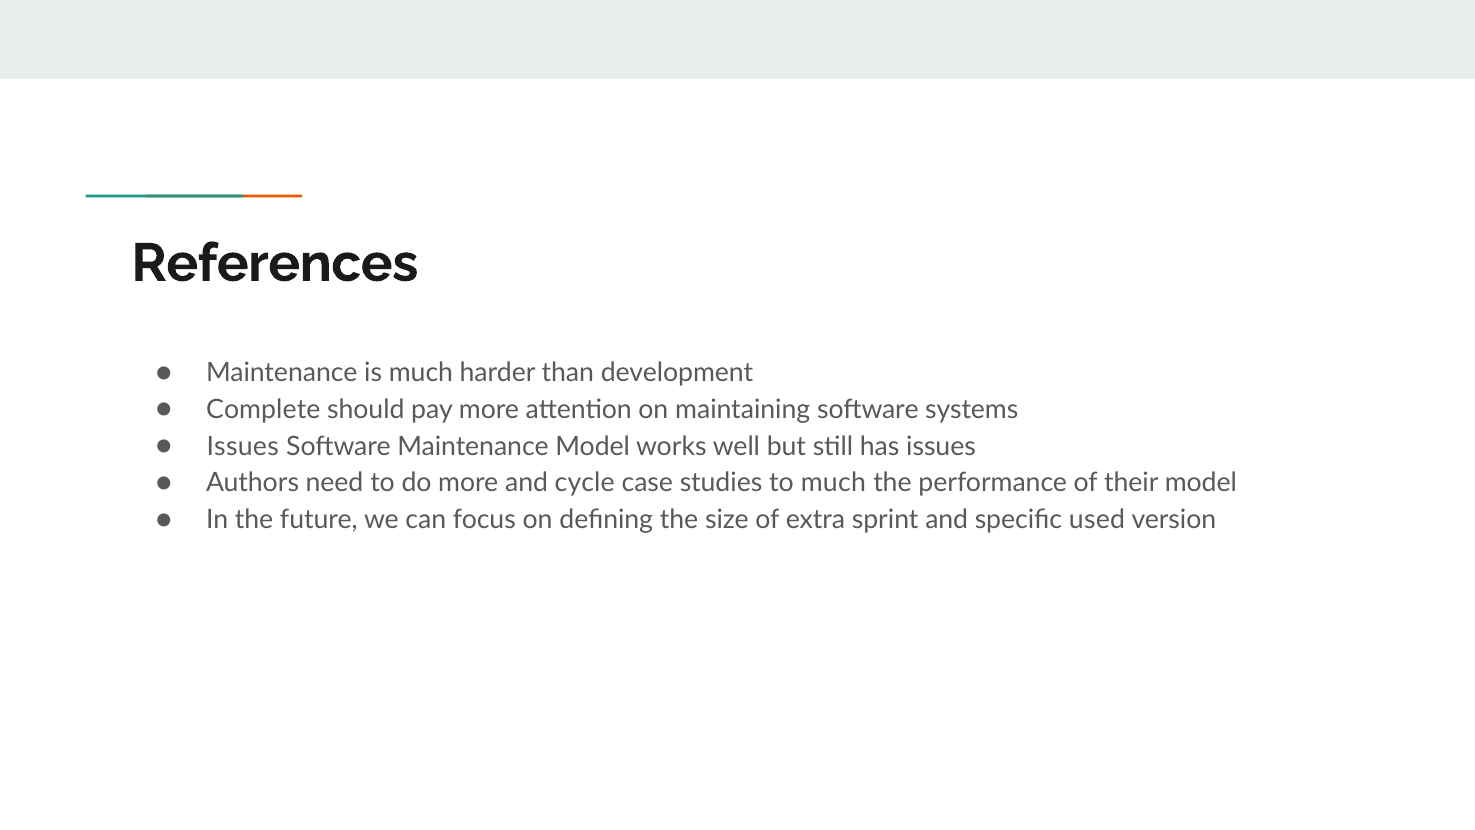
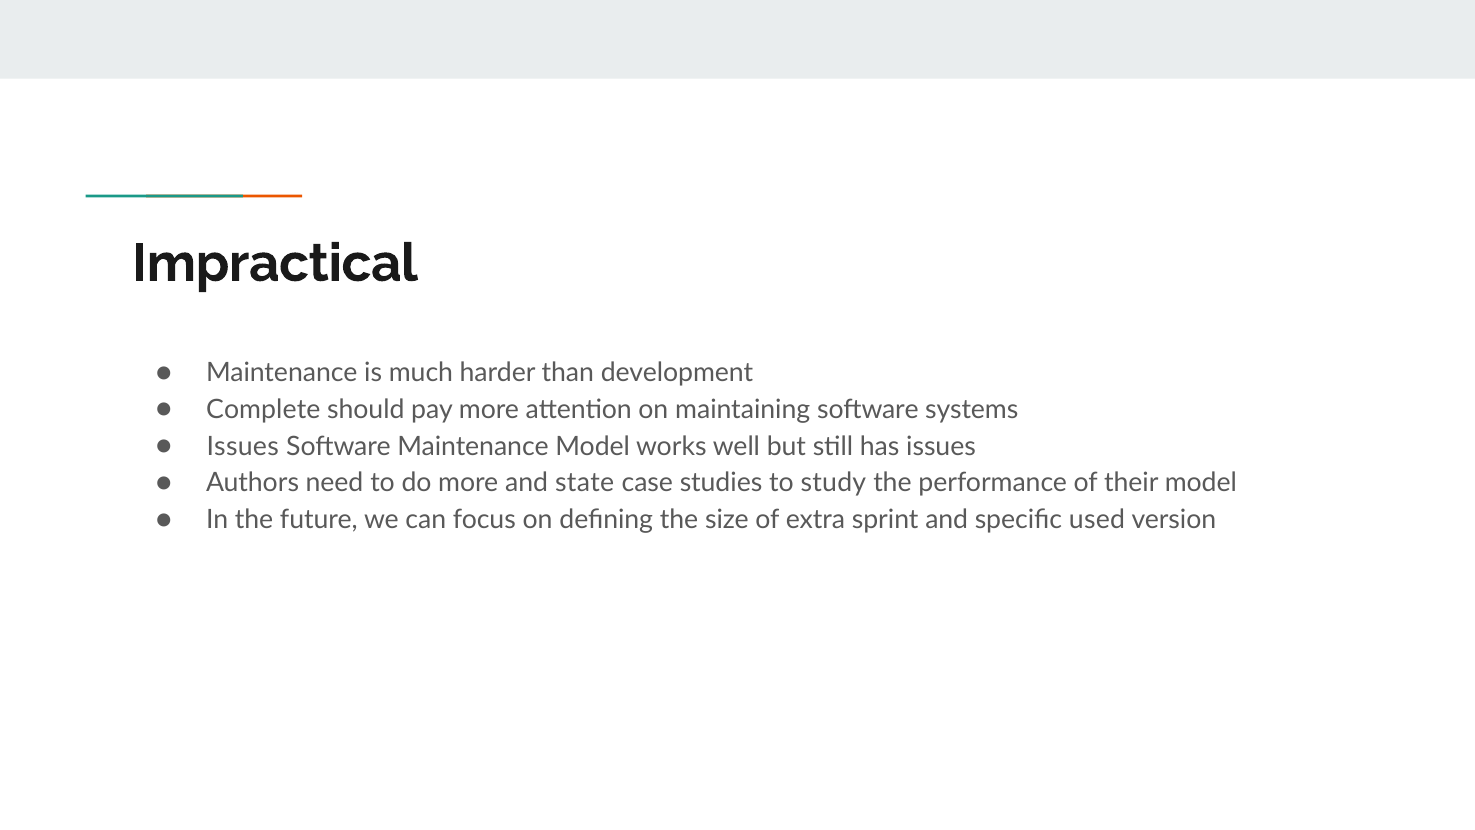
References: References -> Impractical
cycle: cycle -> state
to much: much -> study
